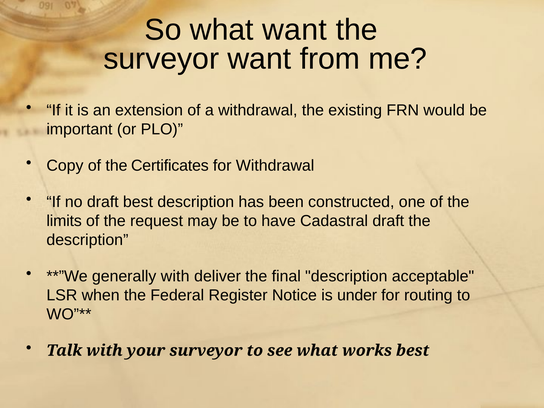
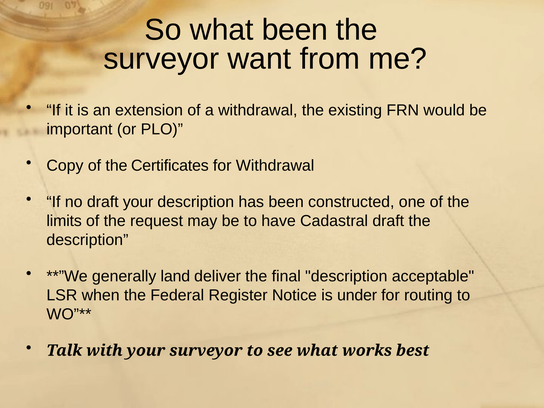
what want: want -> been
draft best: best -> your
generally with: with -> land
